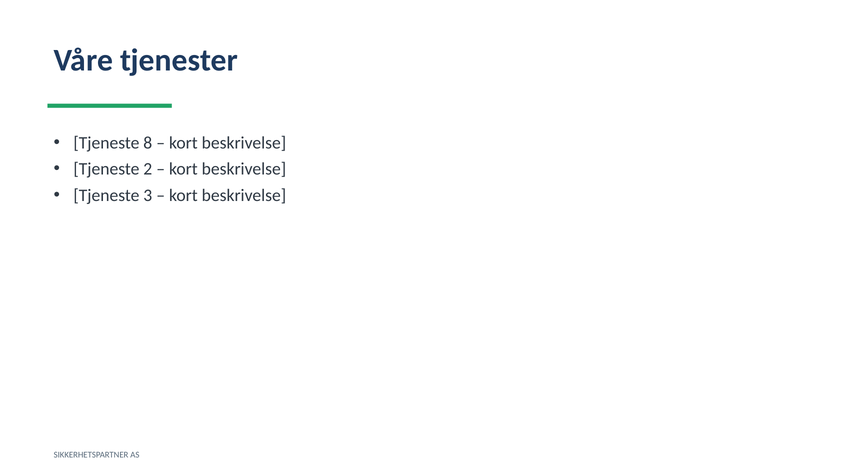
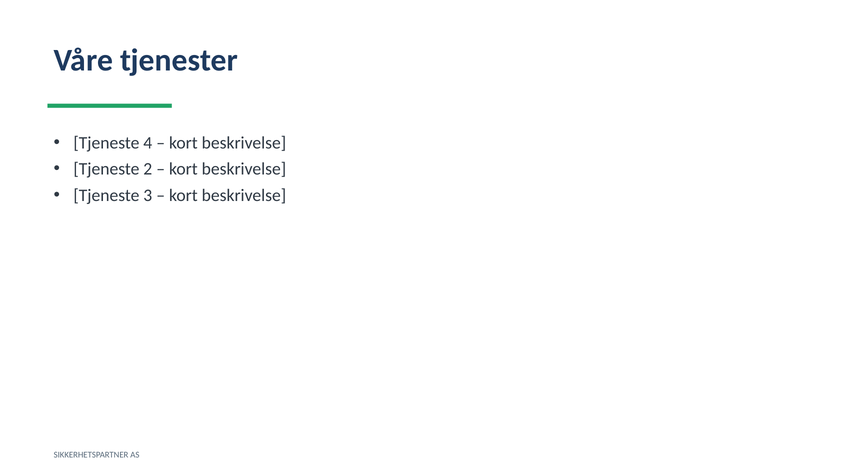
8: 8 -> 4
